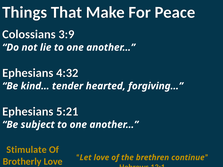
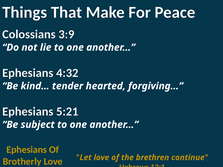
Stimulate at (27, 150): Stimulate -> Ephesians
